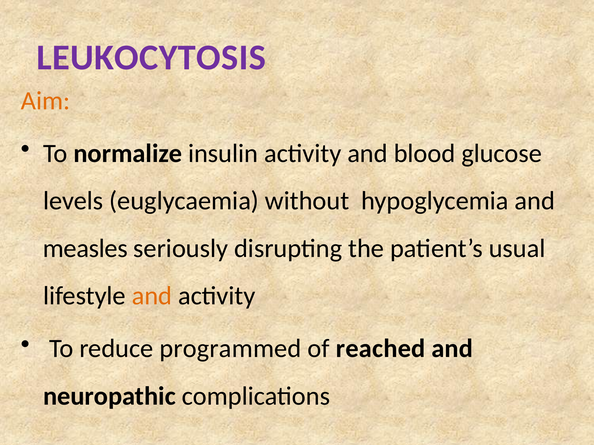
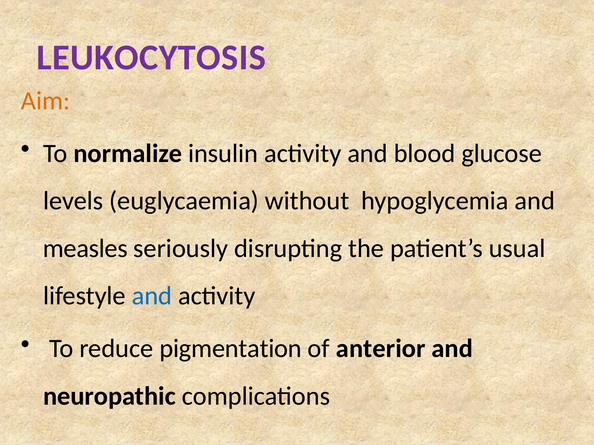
and at (152, 296) colour: orange -> blue
programmed: programmed -> pigmentation
reached: reached -> anterior
